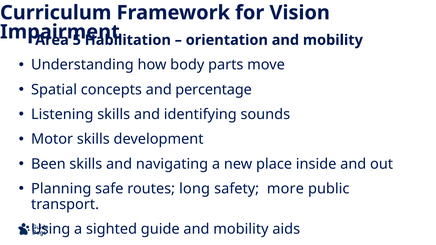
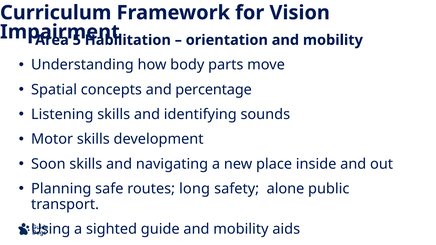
Been: Been -> Soon
more: more -> alone
